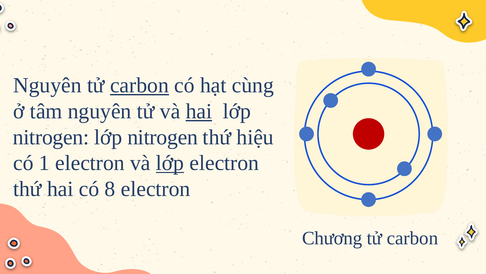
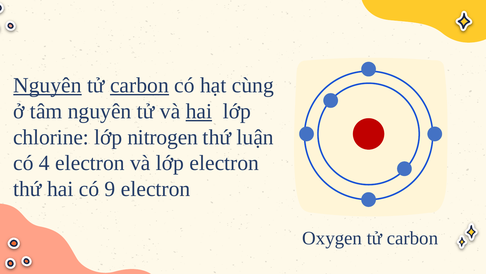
Nguyên at (47, 85) underline: none -> present
nitrogen at (51, 137): nitrogen -> chlorine
hiệu: hiệu -> luận
1: 1 -> 4
lớp at (170, 163) underline: present -> none
8: 8 -> 9
Chương: Chương -> Oxygen
